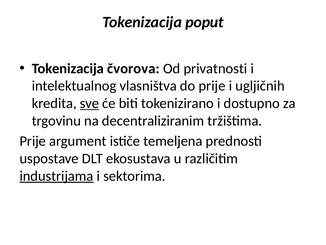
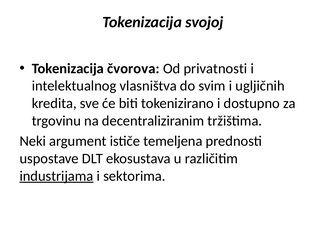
poput: poput -> svojoj
do prije: prije -> svim
sve underline: present -> none
Prije at (33, 141): Prije -> Neki
